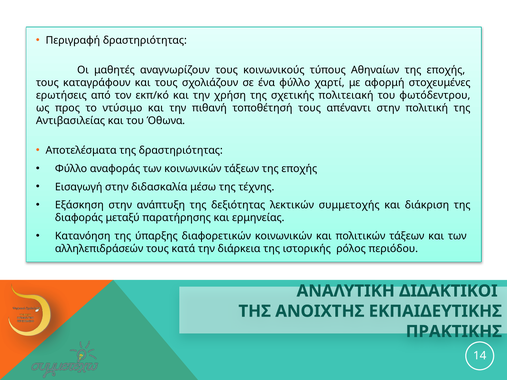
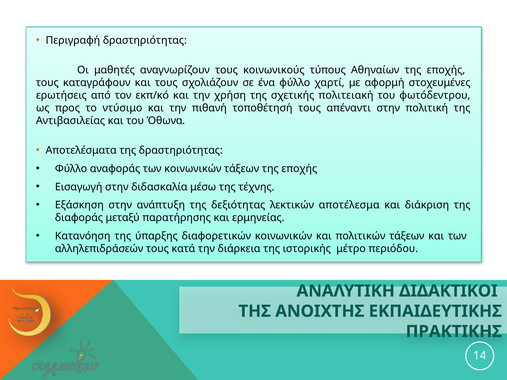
συμμετοχής: συμμετοχής -> αποτέλεσμα
ρόλος: ρόλος -> μέτρο
